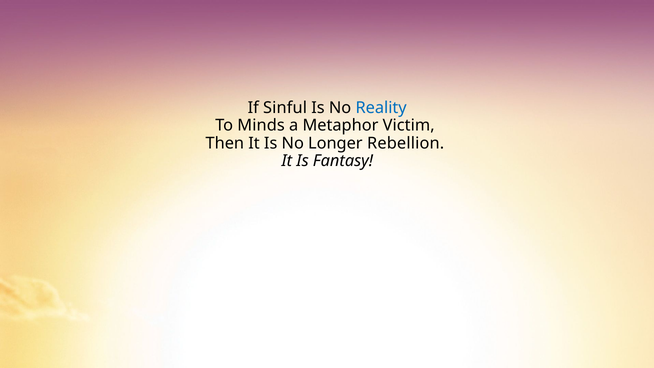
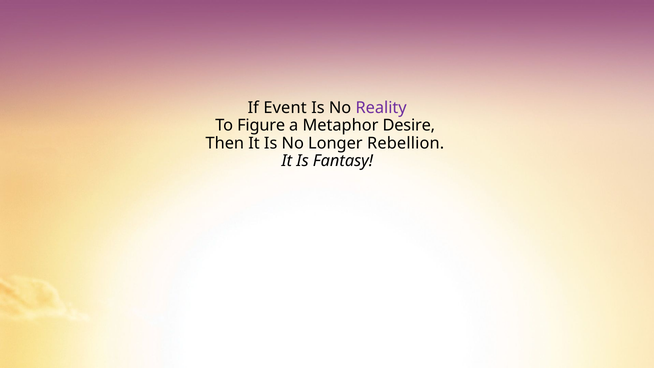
Sinful: Sinful -> Event
Reality colour: blue -> purple
Minds: Minds -> Figure
Victim: Victim -> Desire
